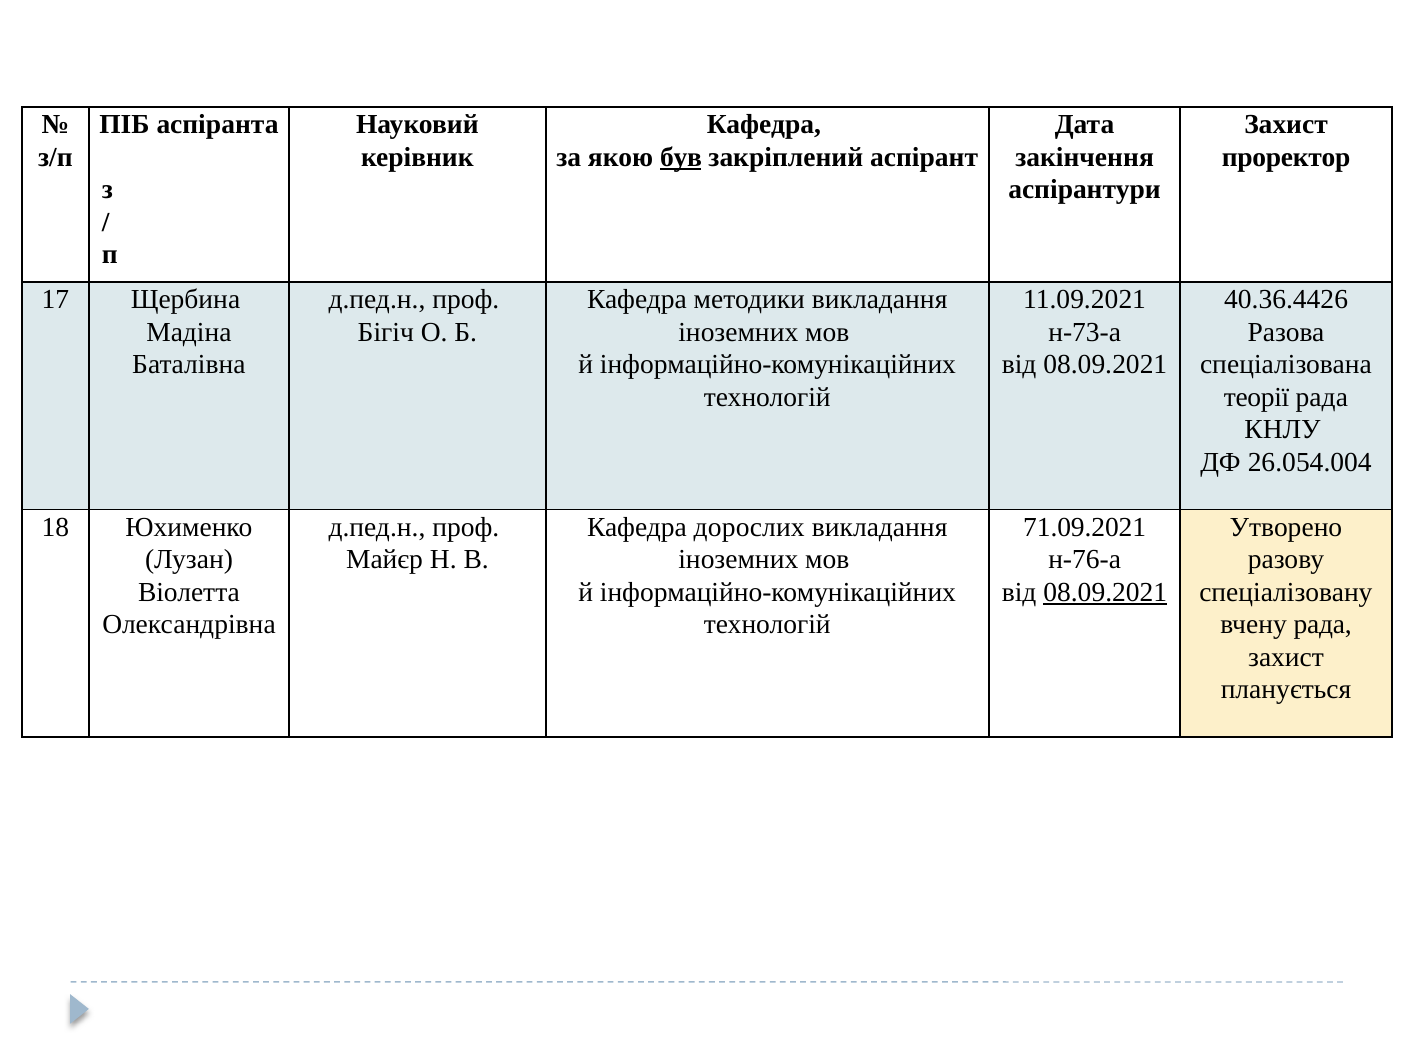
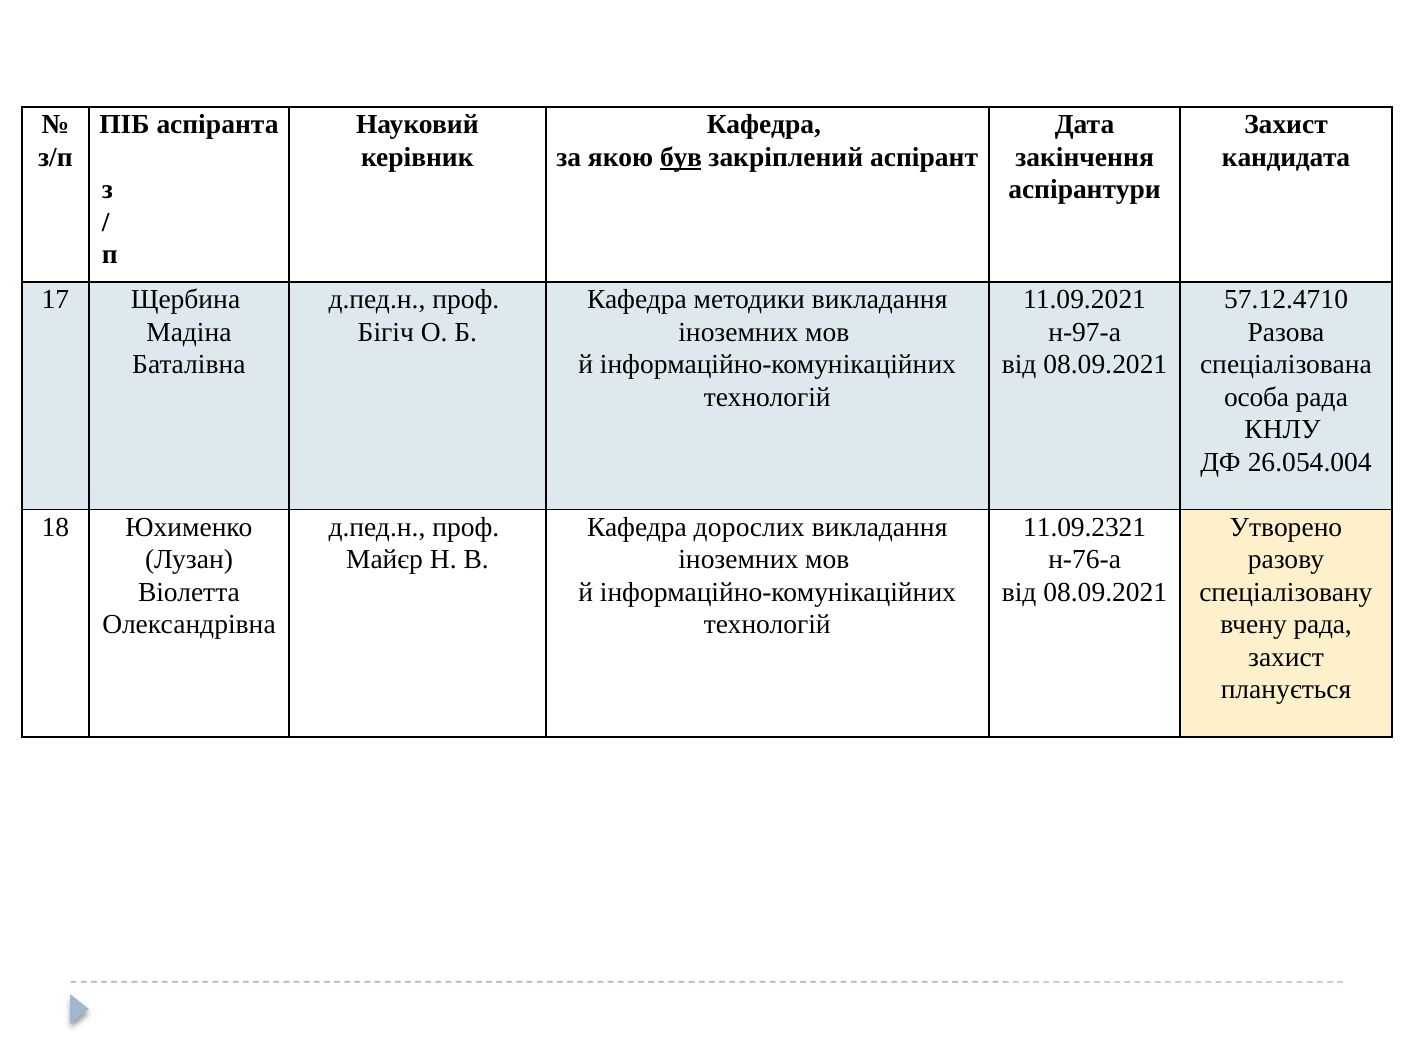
проректор: проректор -> кандидата
40.36.4426: 40.36.4426 -> 57.12.4710
н-73-а: н-73-а -> н-97-а
теорії: теорії -> особа
71.09.2021: 71.09.2021 -> 11.09.2321
08.09.2021 at (1105, 592) underline: present -> none
